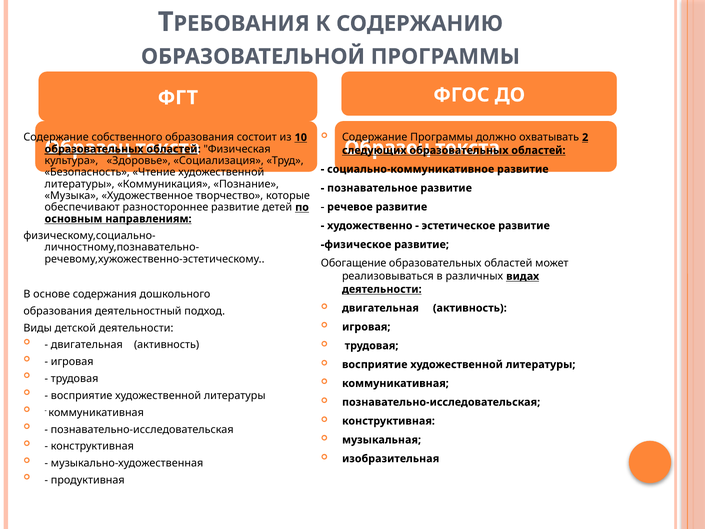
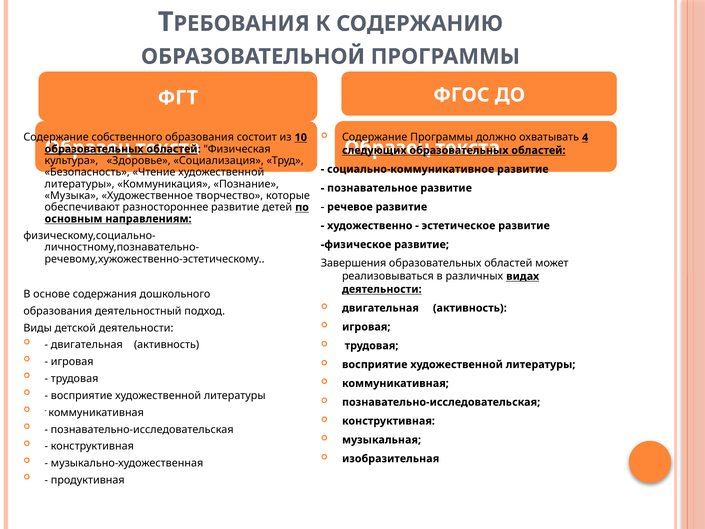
2: 2 -> 4
Обогащение: Обогащение -> Завершения
